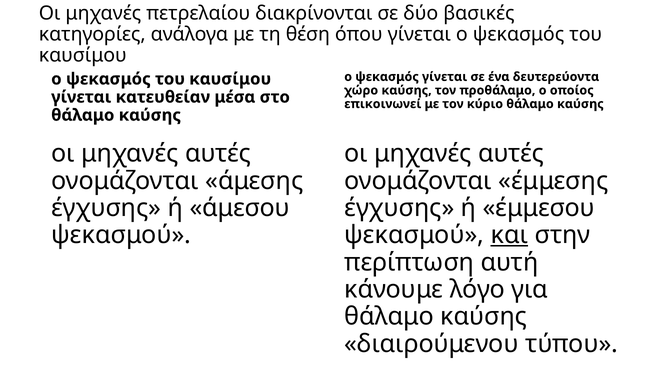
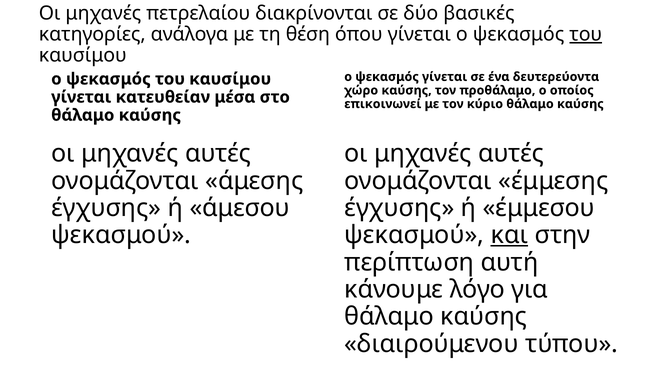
του at (586, 34) underline: none -> present
